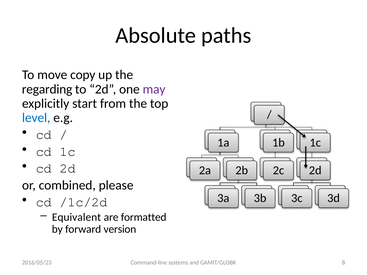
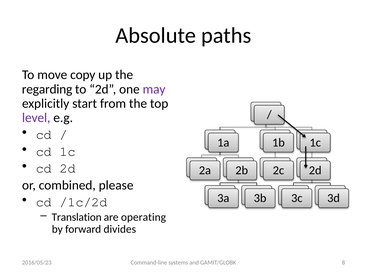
level colour: blue -> purple
Equivalent: Equivalent -> Translation
formatted: formatted -> operating
version: version -> divides
